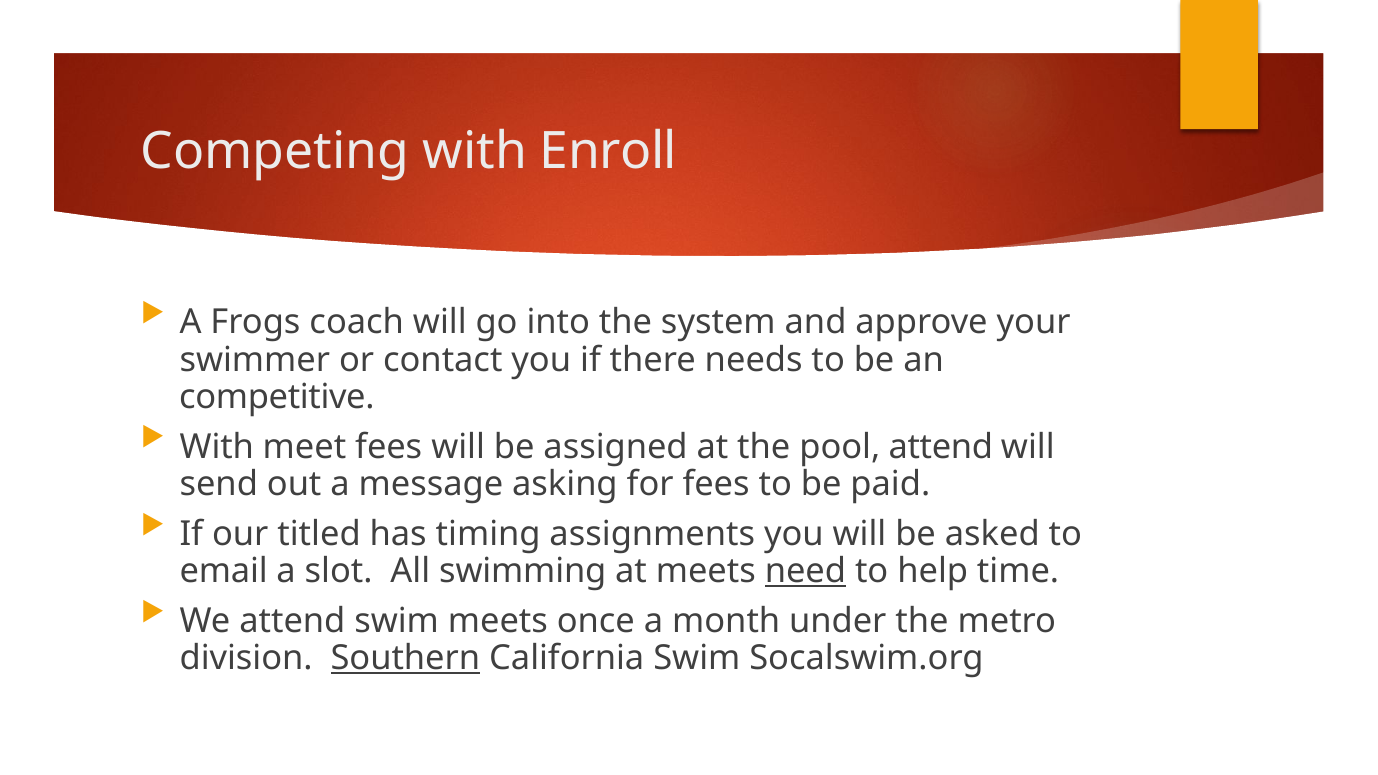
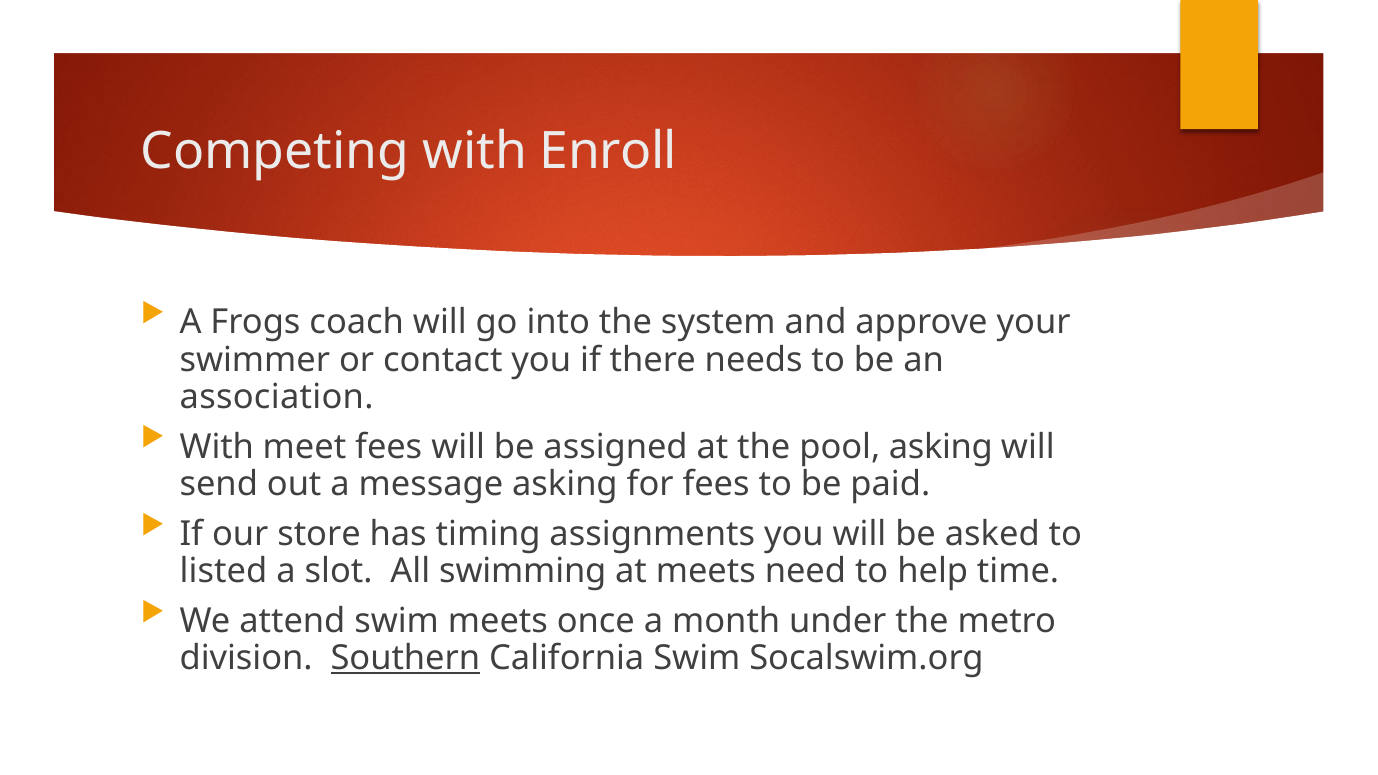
competitive: competitive -> association
pool attend: attend -> asking
titled: titled -> store
email: email -> listed
need underline: present -> none
